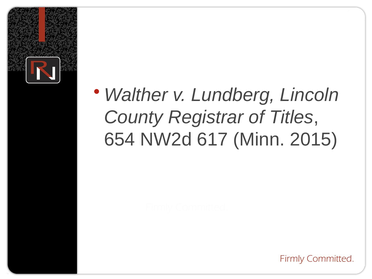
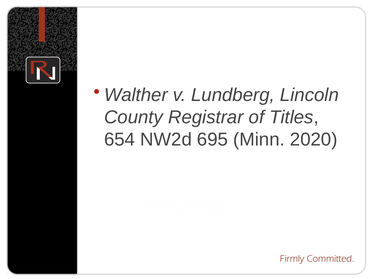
617: 617 -> 695
2015: 2015 -> 2020
